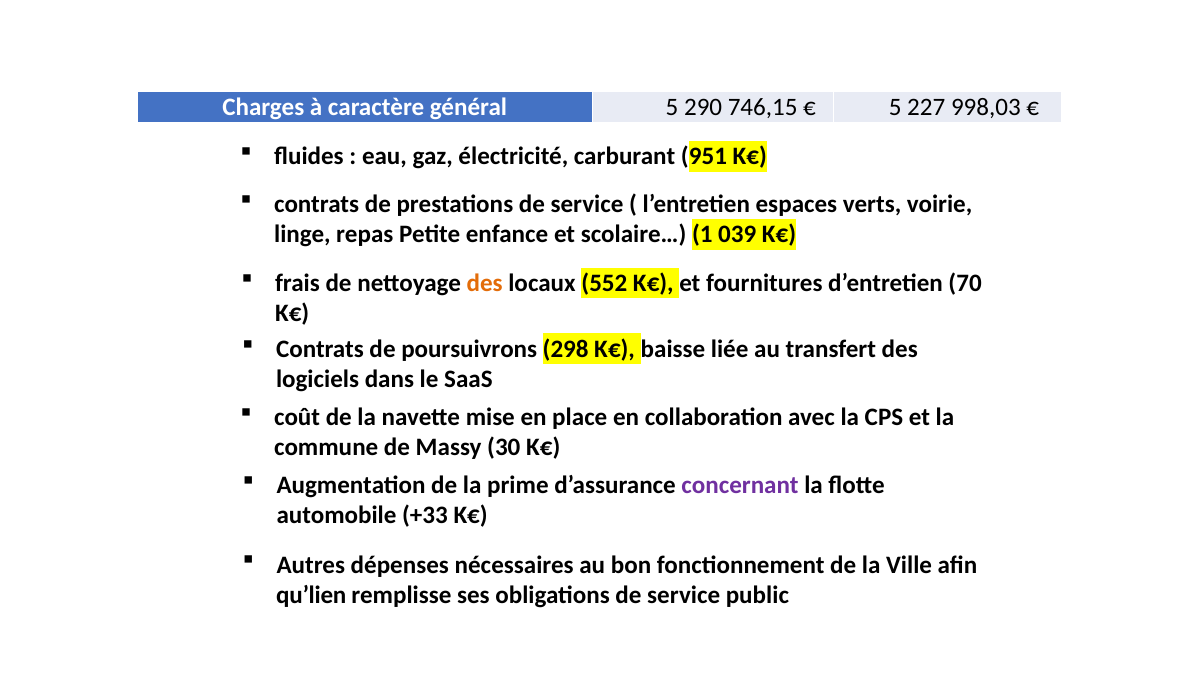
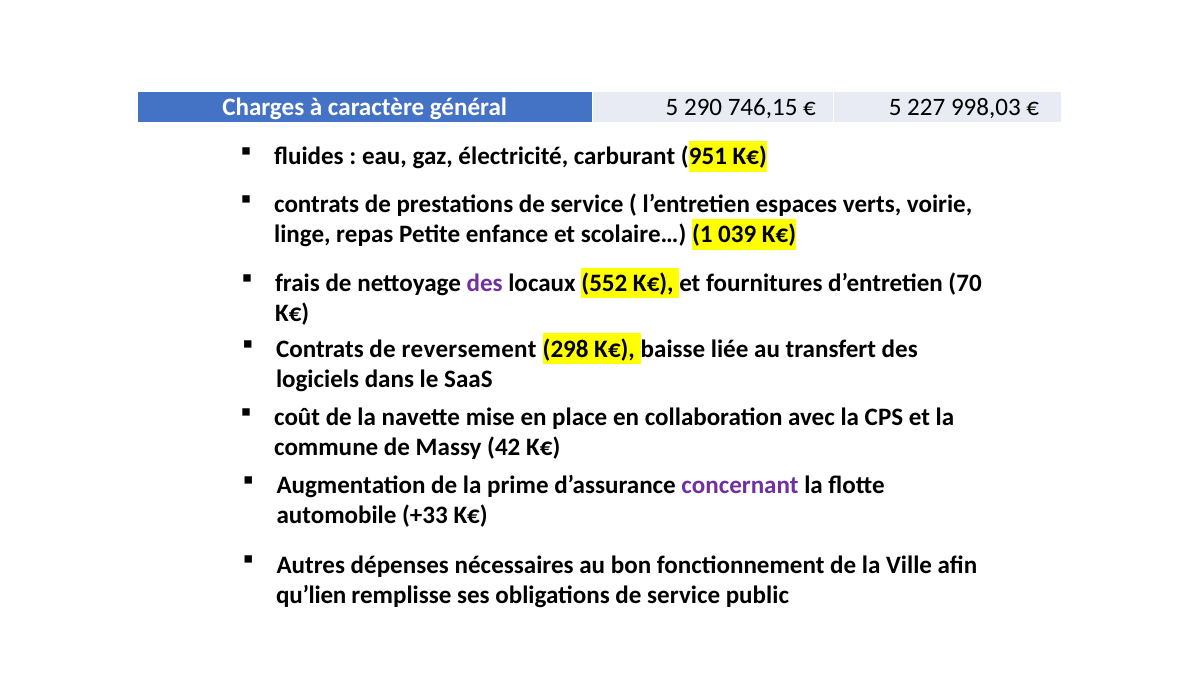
des at (485, 283) colour: orange -> purple
poursuivrons: poursuivrons -> reversement
30: 30 -> 42
